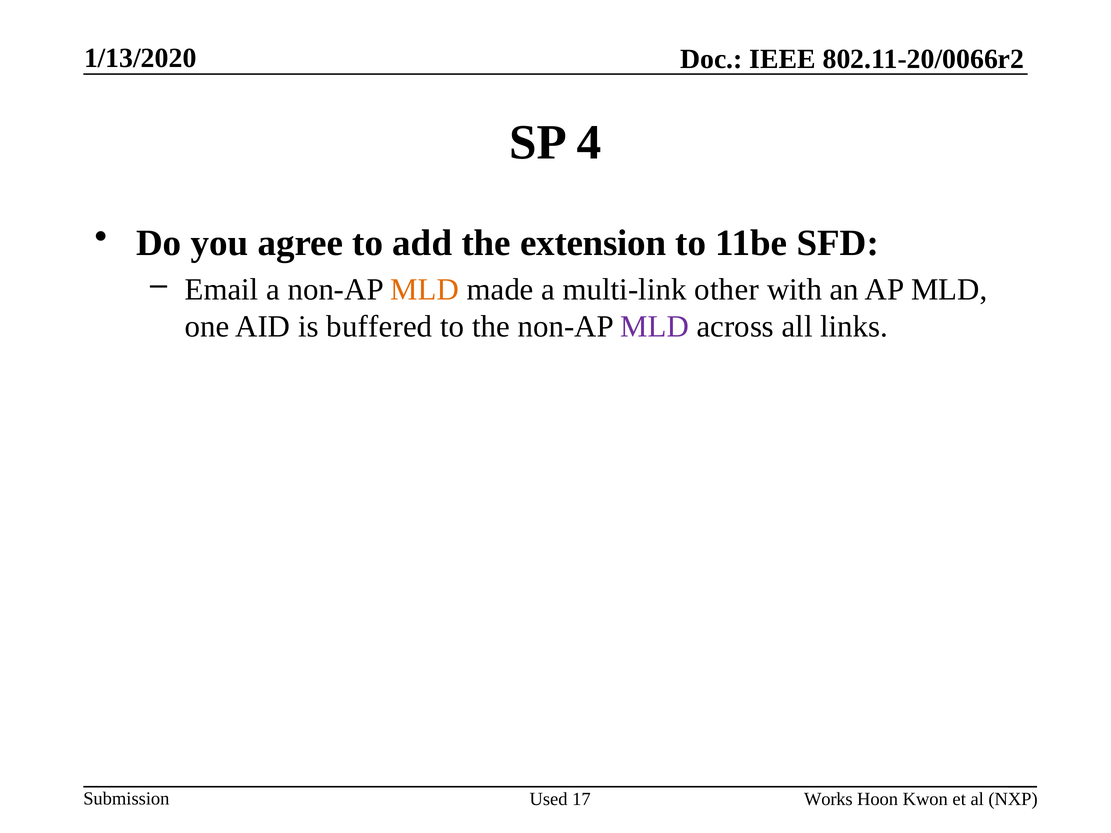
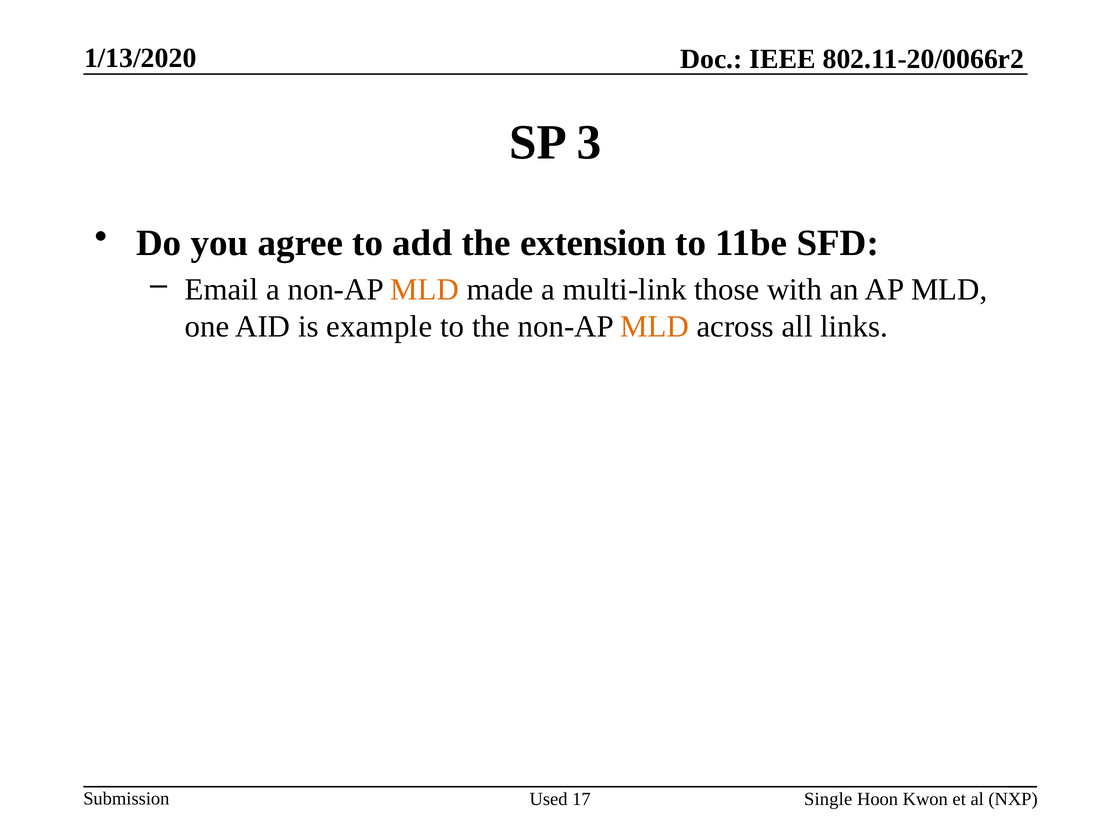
4: 4 -> 3
other: other -> those
buffered: buffered -> example
MLD at (655, 327) colour: purple -> orange
Works: Works -> Single
